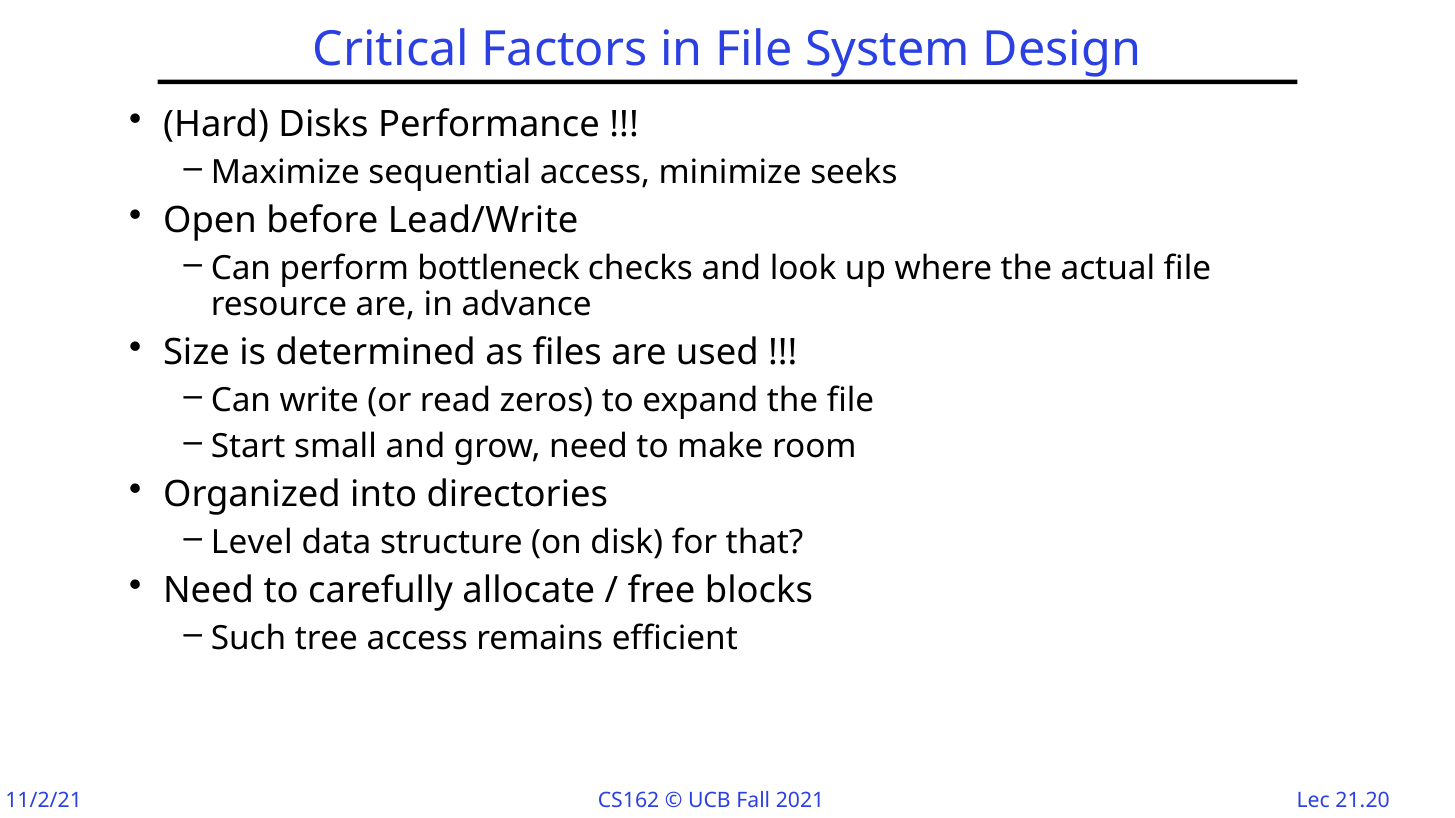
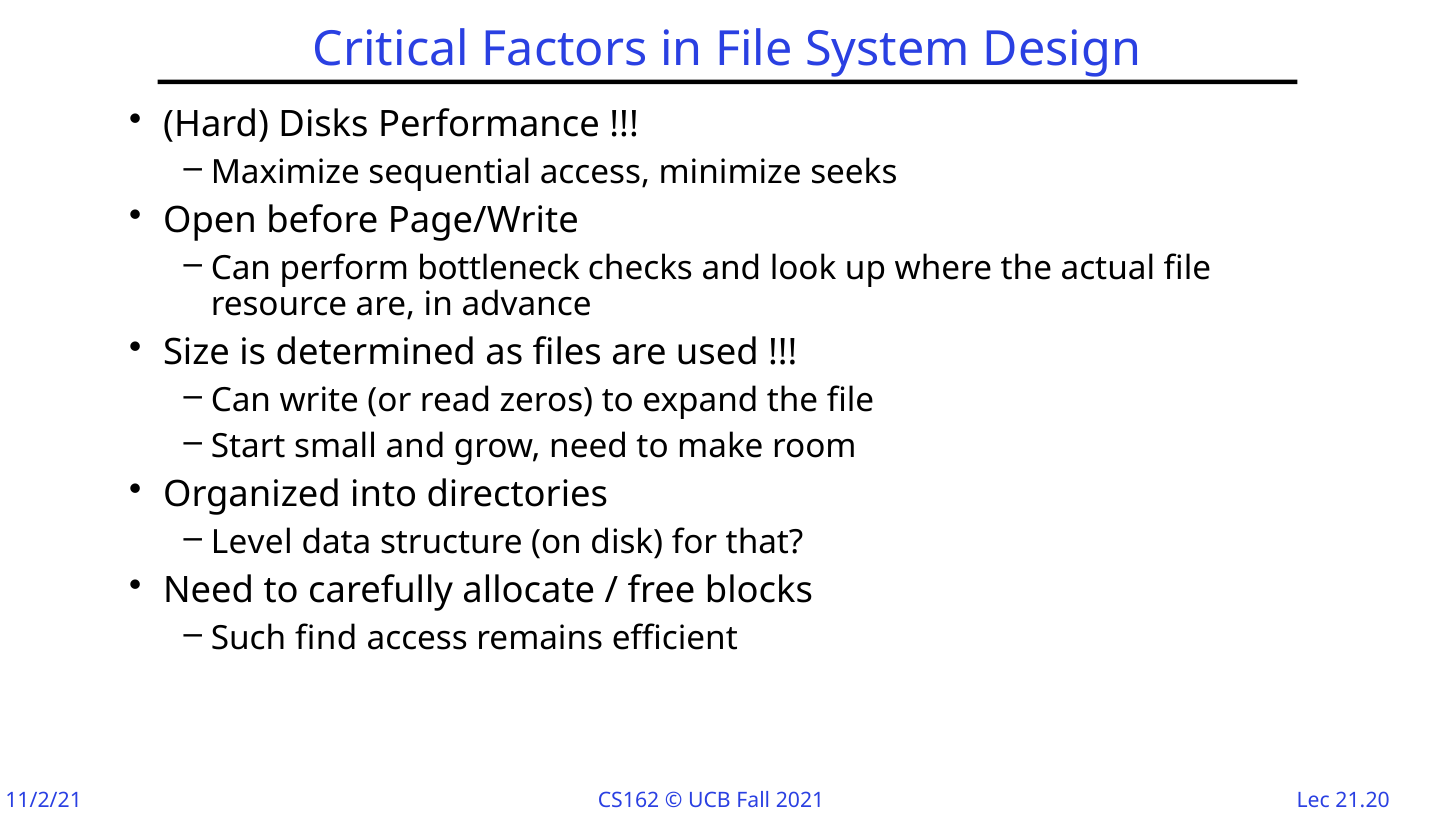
Lead/Write: Lead/Write -> Page/Write
tree: tree -> find
